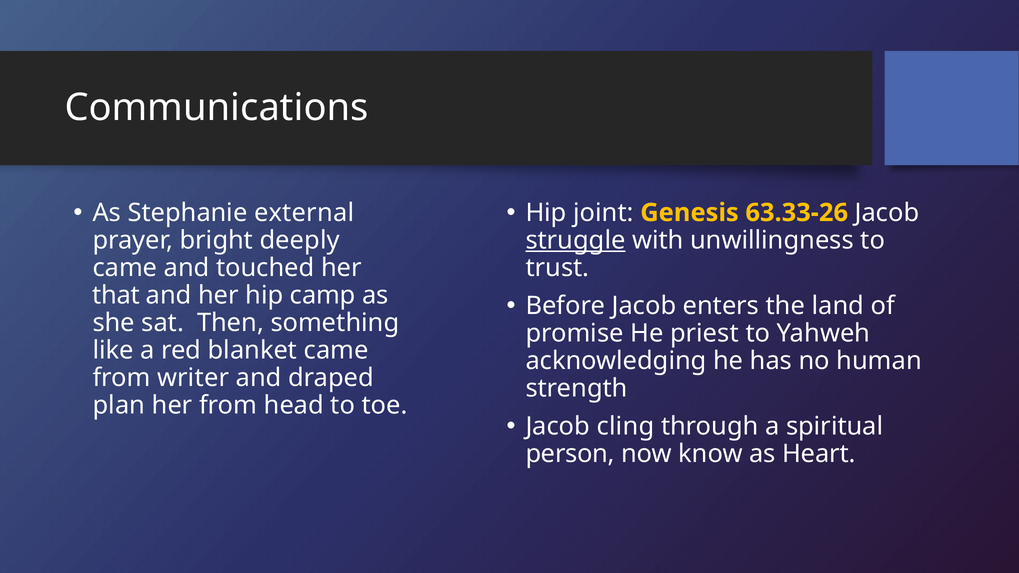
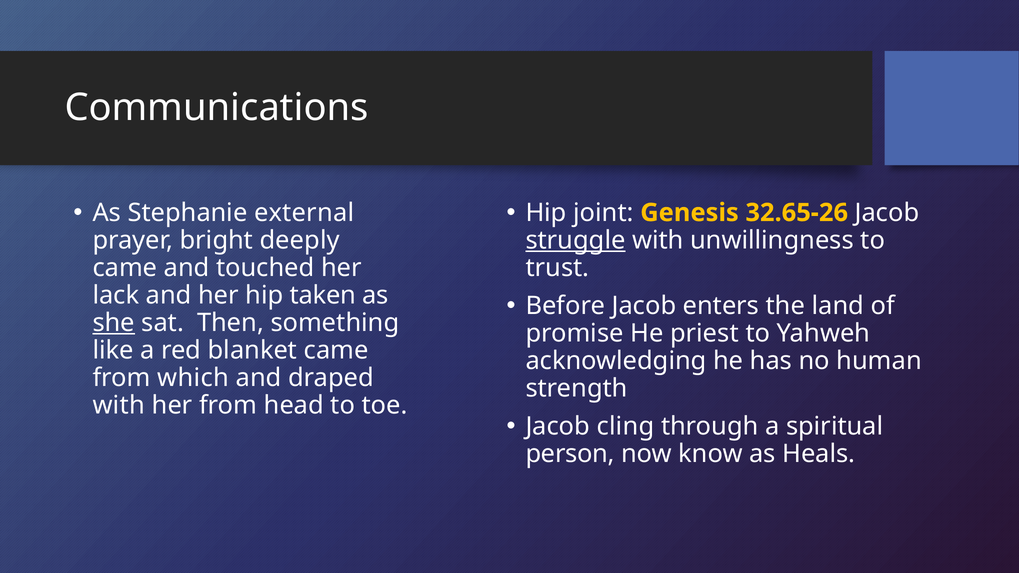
63.33-26: 63.33-26 -> 32.65-26
that: that -> lack
camp: camp -> taken
she underline: none -> present
writer: writer -> which
plan at (119, 405): plan -> with
Heart: Heart -> Heals
